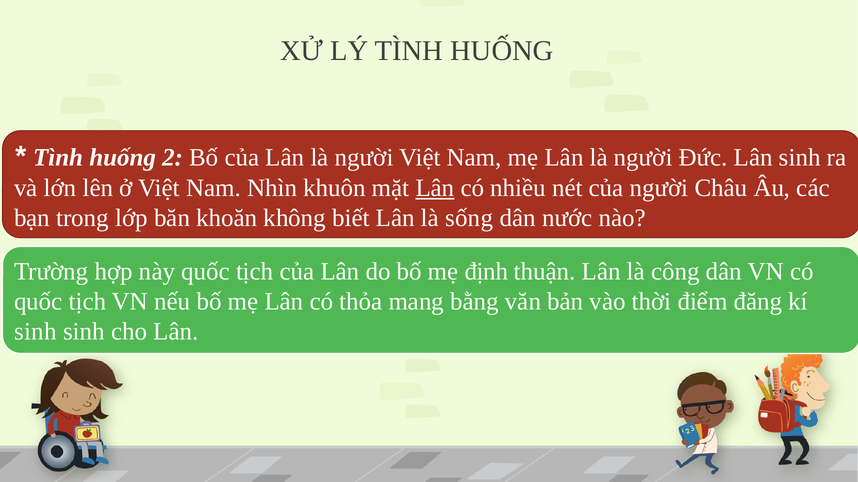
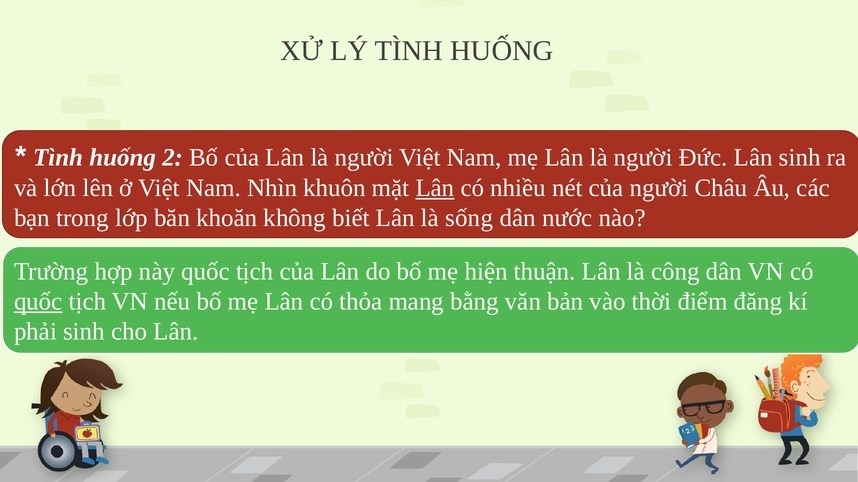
định: định -> hiện
quốc at (38, 302) underline: none -> present
sinh at (35, 332): sinh -> phải
